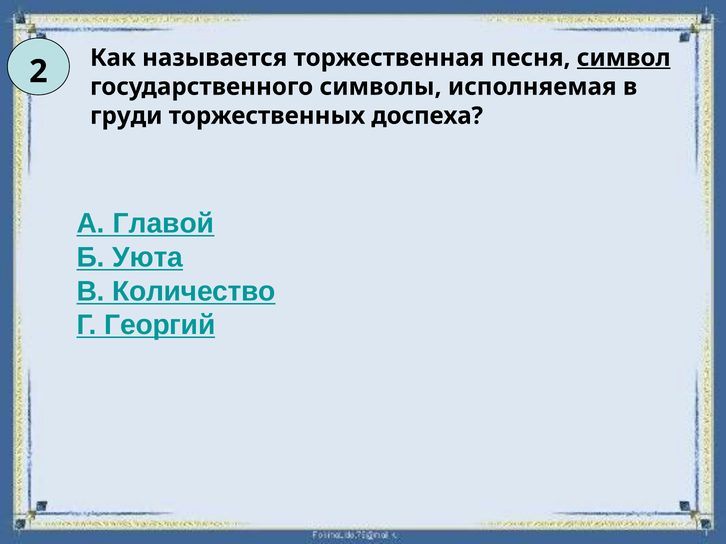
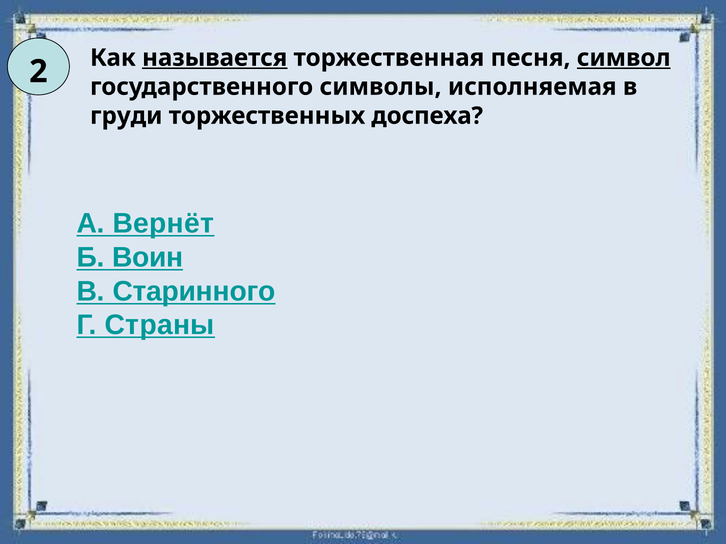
называется underline: none -> present
Главой: Главой -> Вернёт
Уюта: Уюта -> Воин
Количество: Количество -> Старинного
Георгий: Георгий -> Страны
